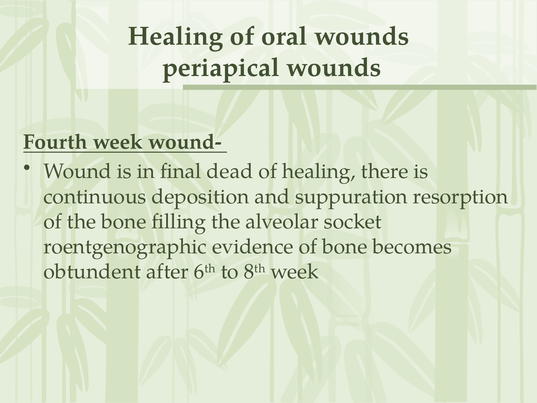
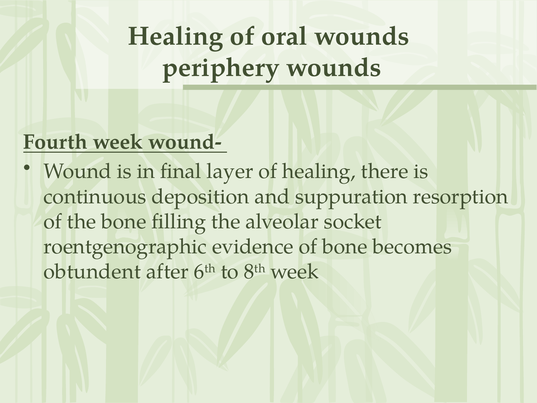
periapical: periapical -> periphery
dead: dead -> layer
